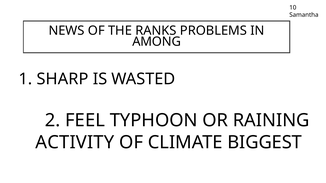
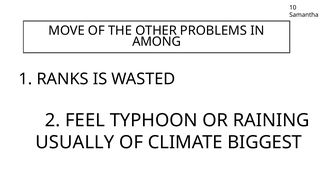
NEWS: NEWS -> MOVE
RANKS: RANKS -> OTHER
SHARP: SHARP -> RANKS
ACTIVITY: ACTIVITY -> USUALLY
